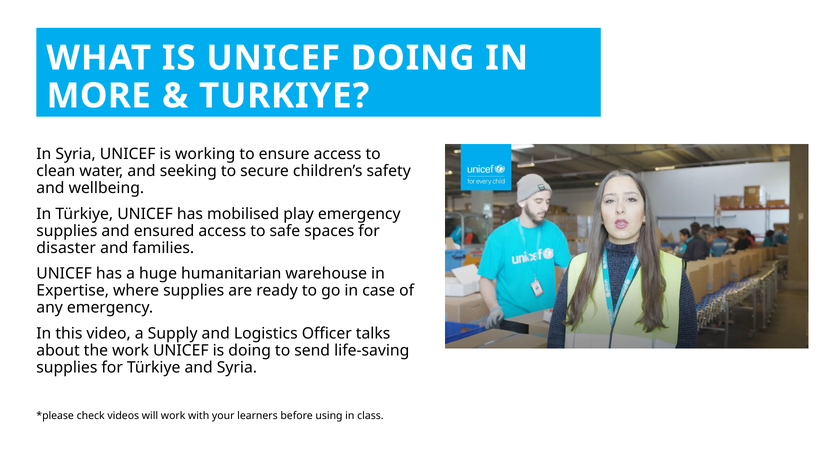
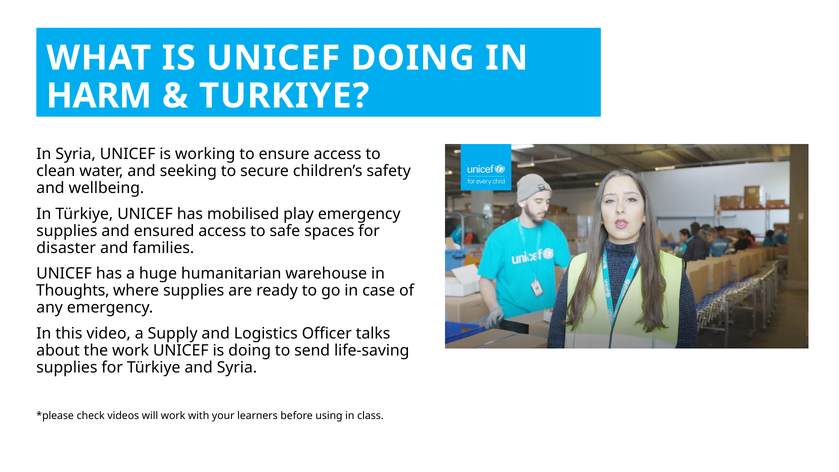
MORE: MORE -> HARM
Expertise: Expertise -> Thoughts
